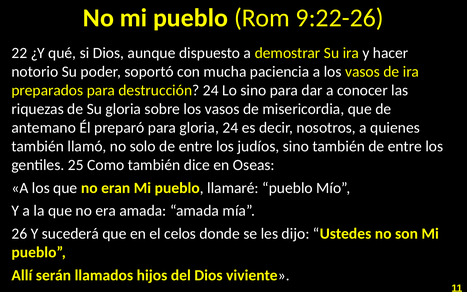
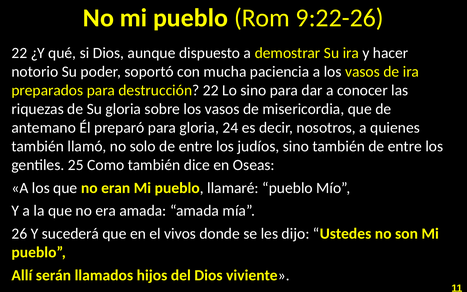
destrucción 24: 24 -> 22
celos: celos -> vivos
